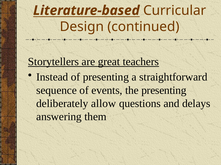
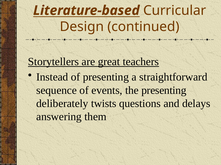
allow: allow -> twists
